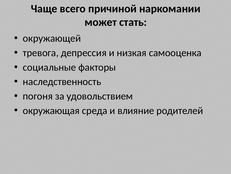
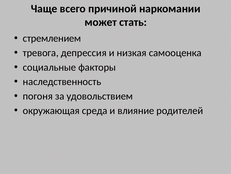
окружающей: окружающей -> стремлением
